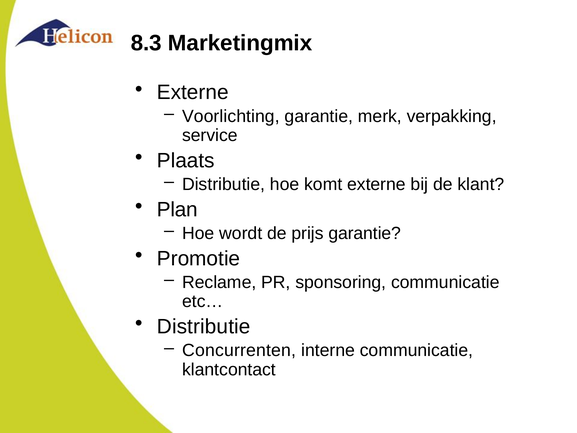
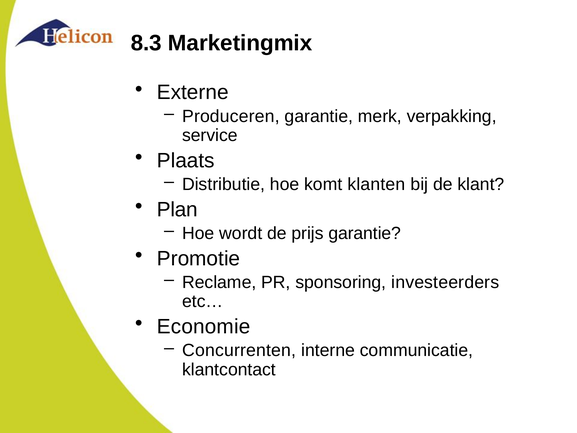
Voorlichting: Voorlichting -> Produceren
komt externe: externe -> klanten
sponsoring communicatie: communicatie -> investeerders
Distributie at (204, 327): Distributie -> Economie
